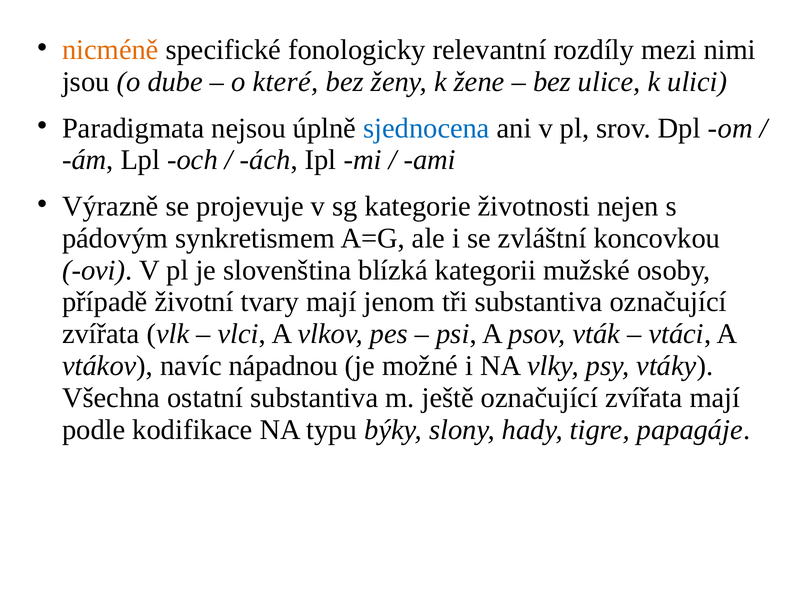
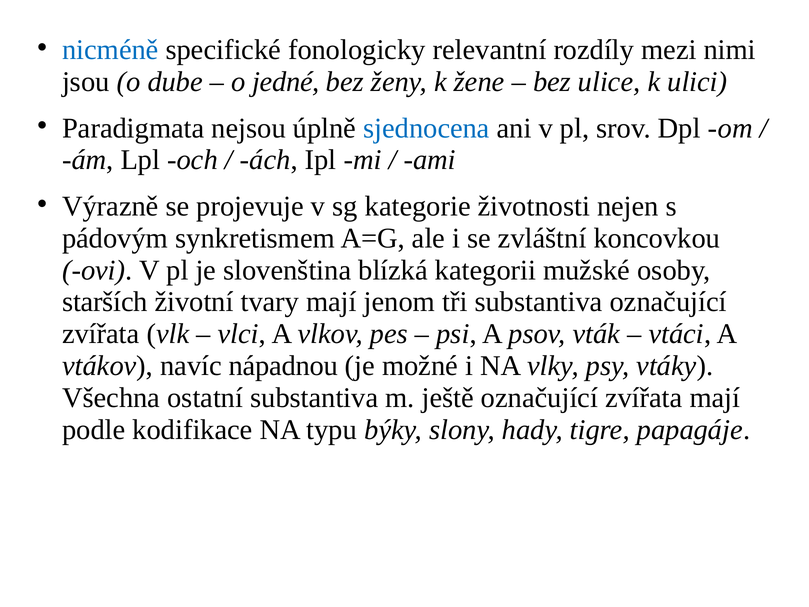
nicméně colour: orange -> blue
které: které -> jedné
případě: případě -> starších
